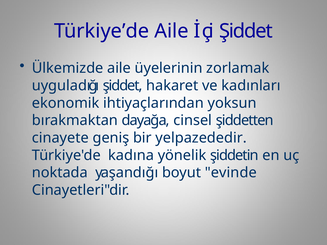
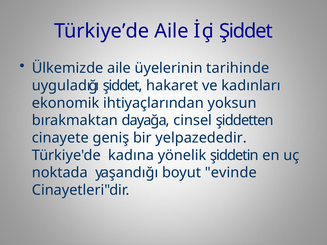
zorlamak: zorlamak -> tarihinde
